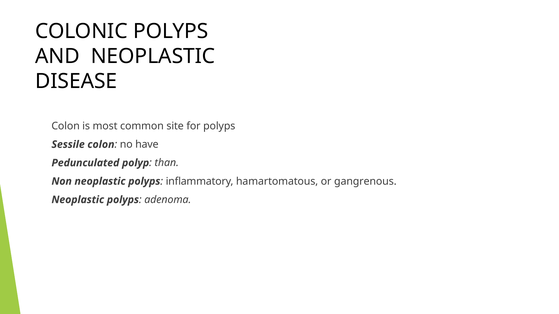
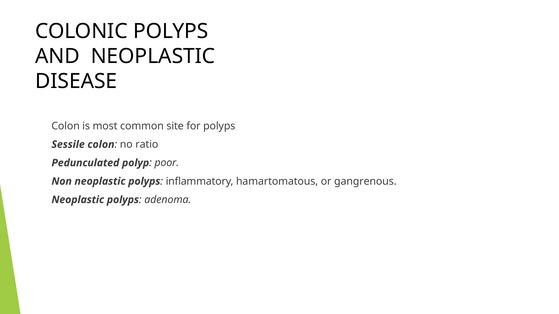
have: have -> ratio
than: than -> poor
